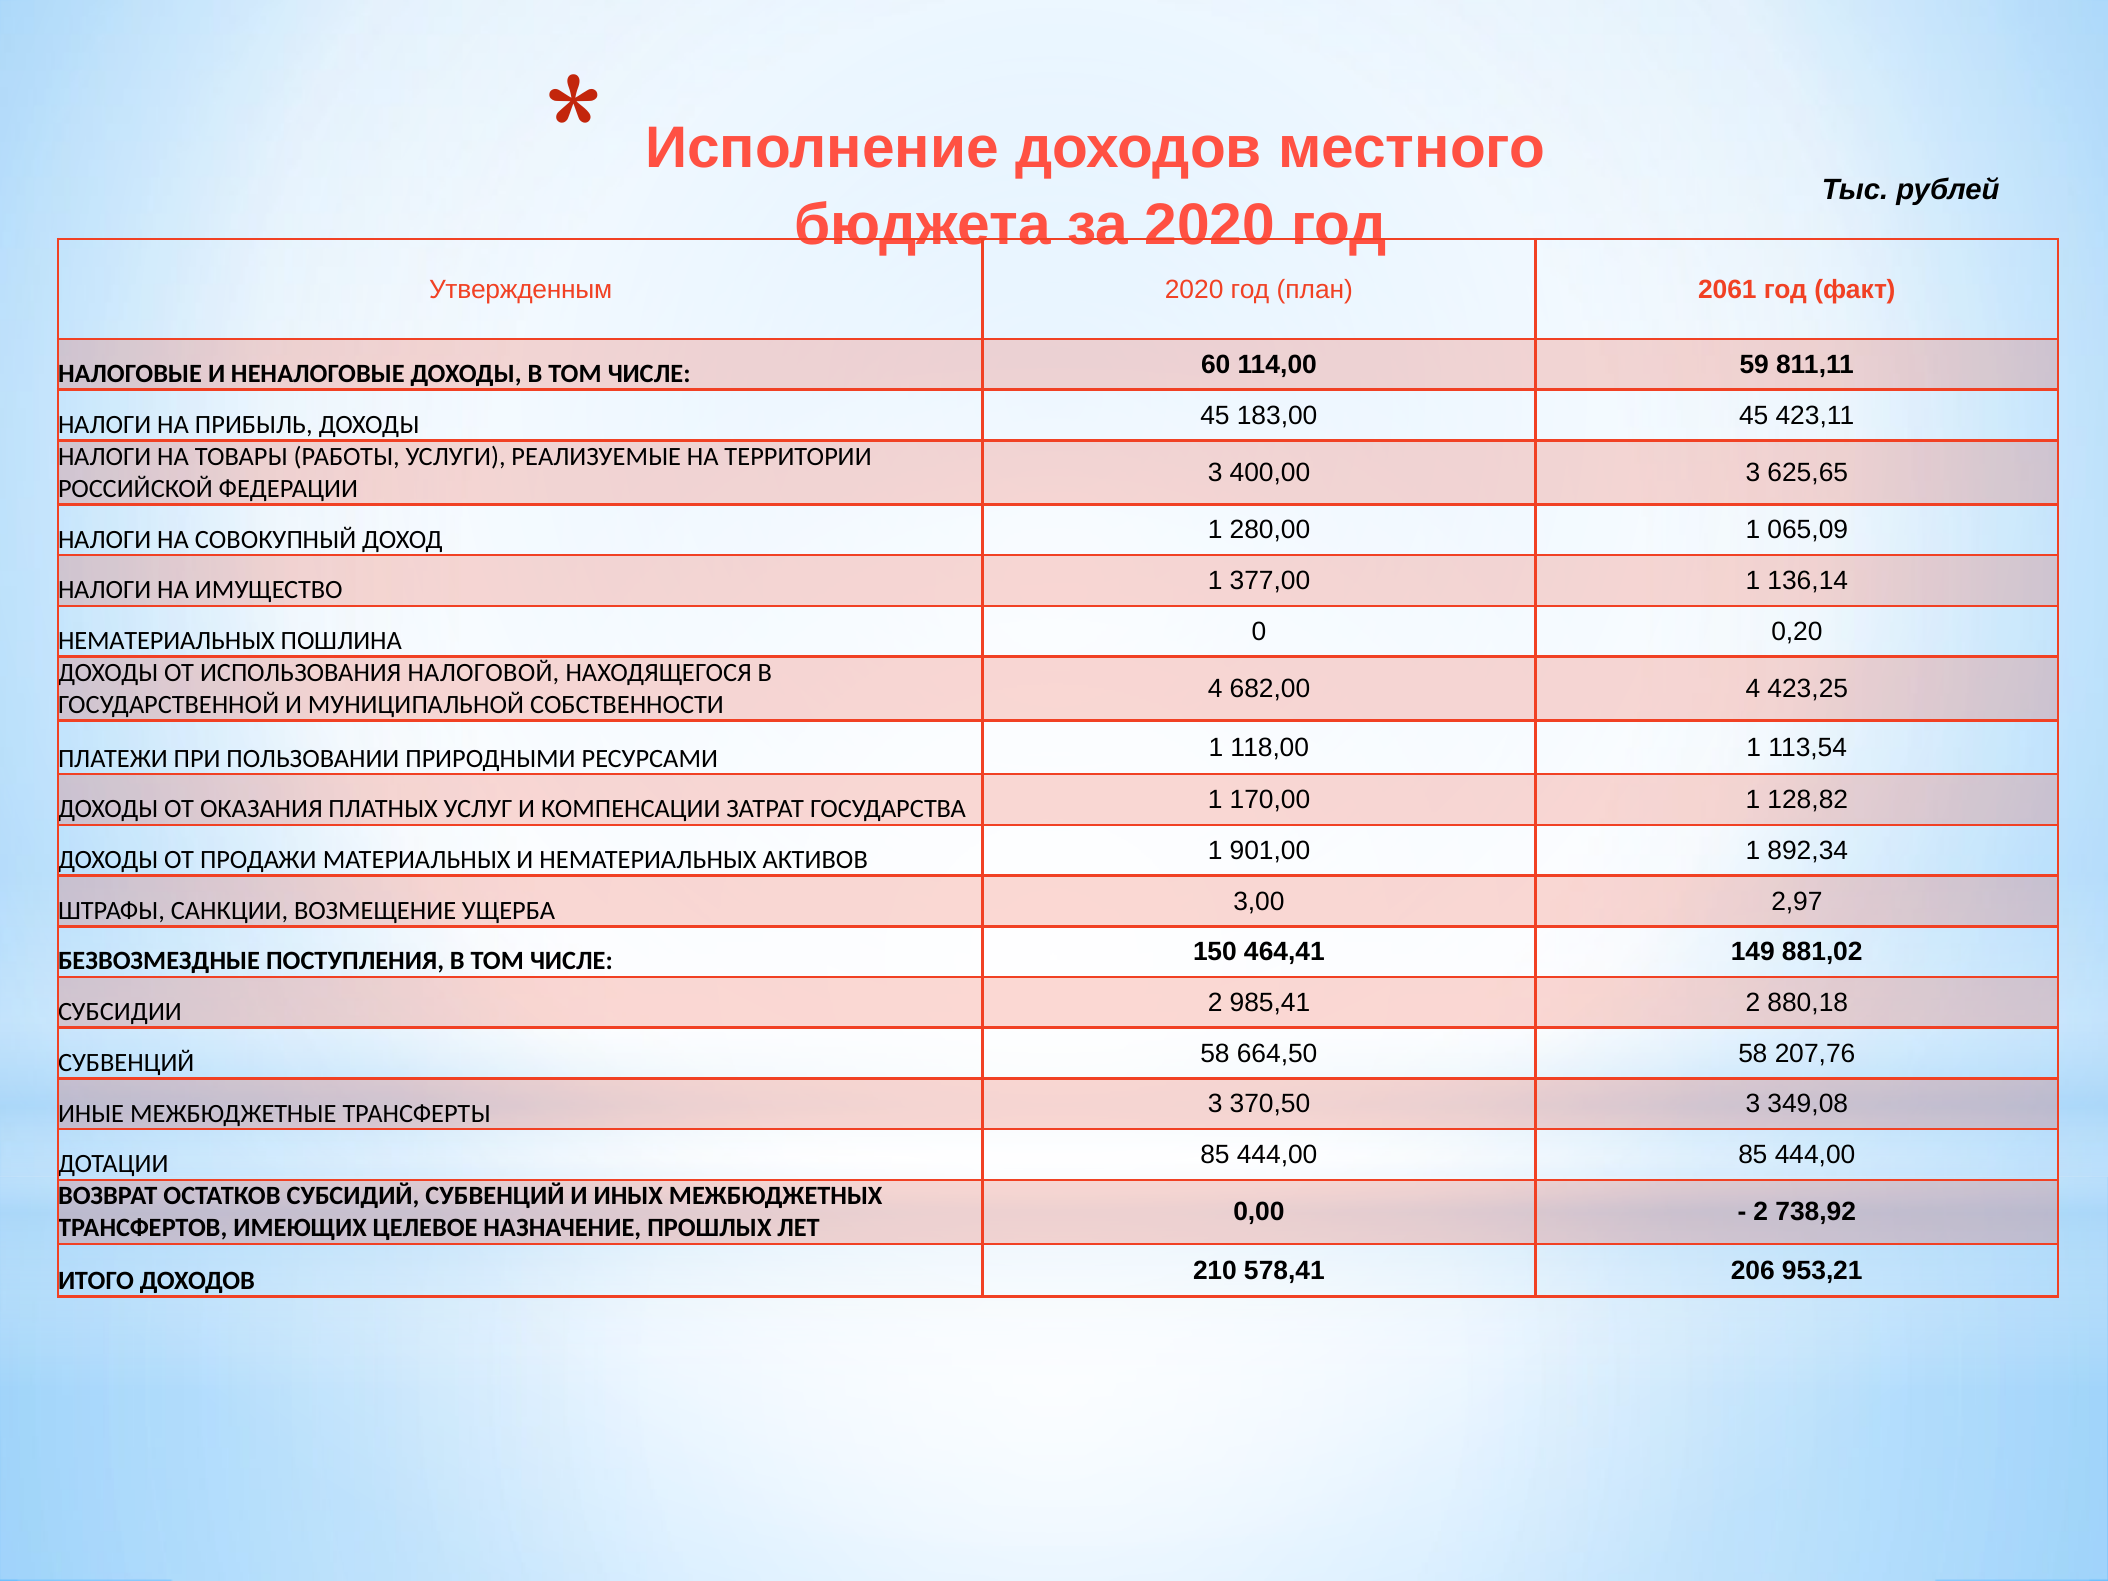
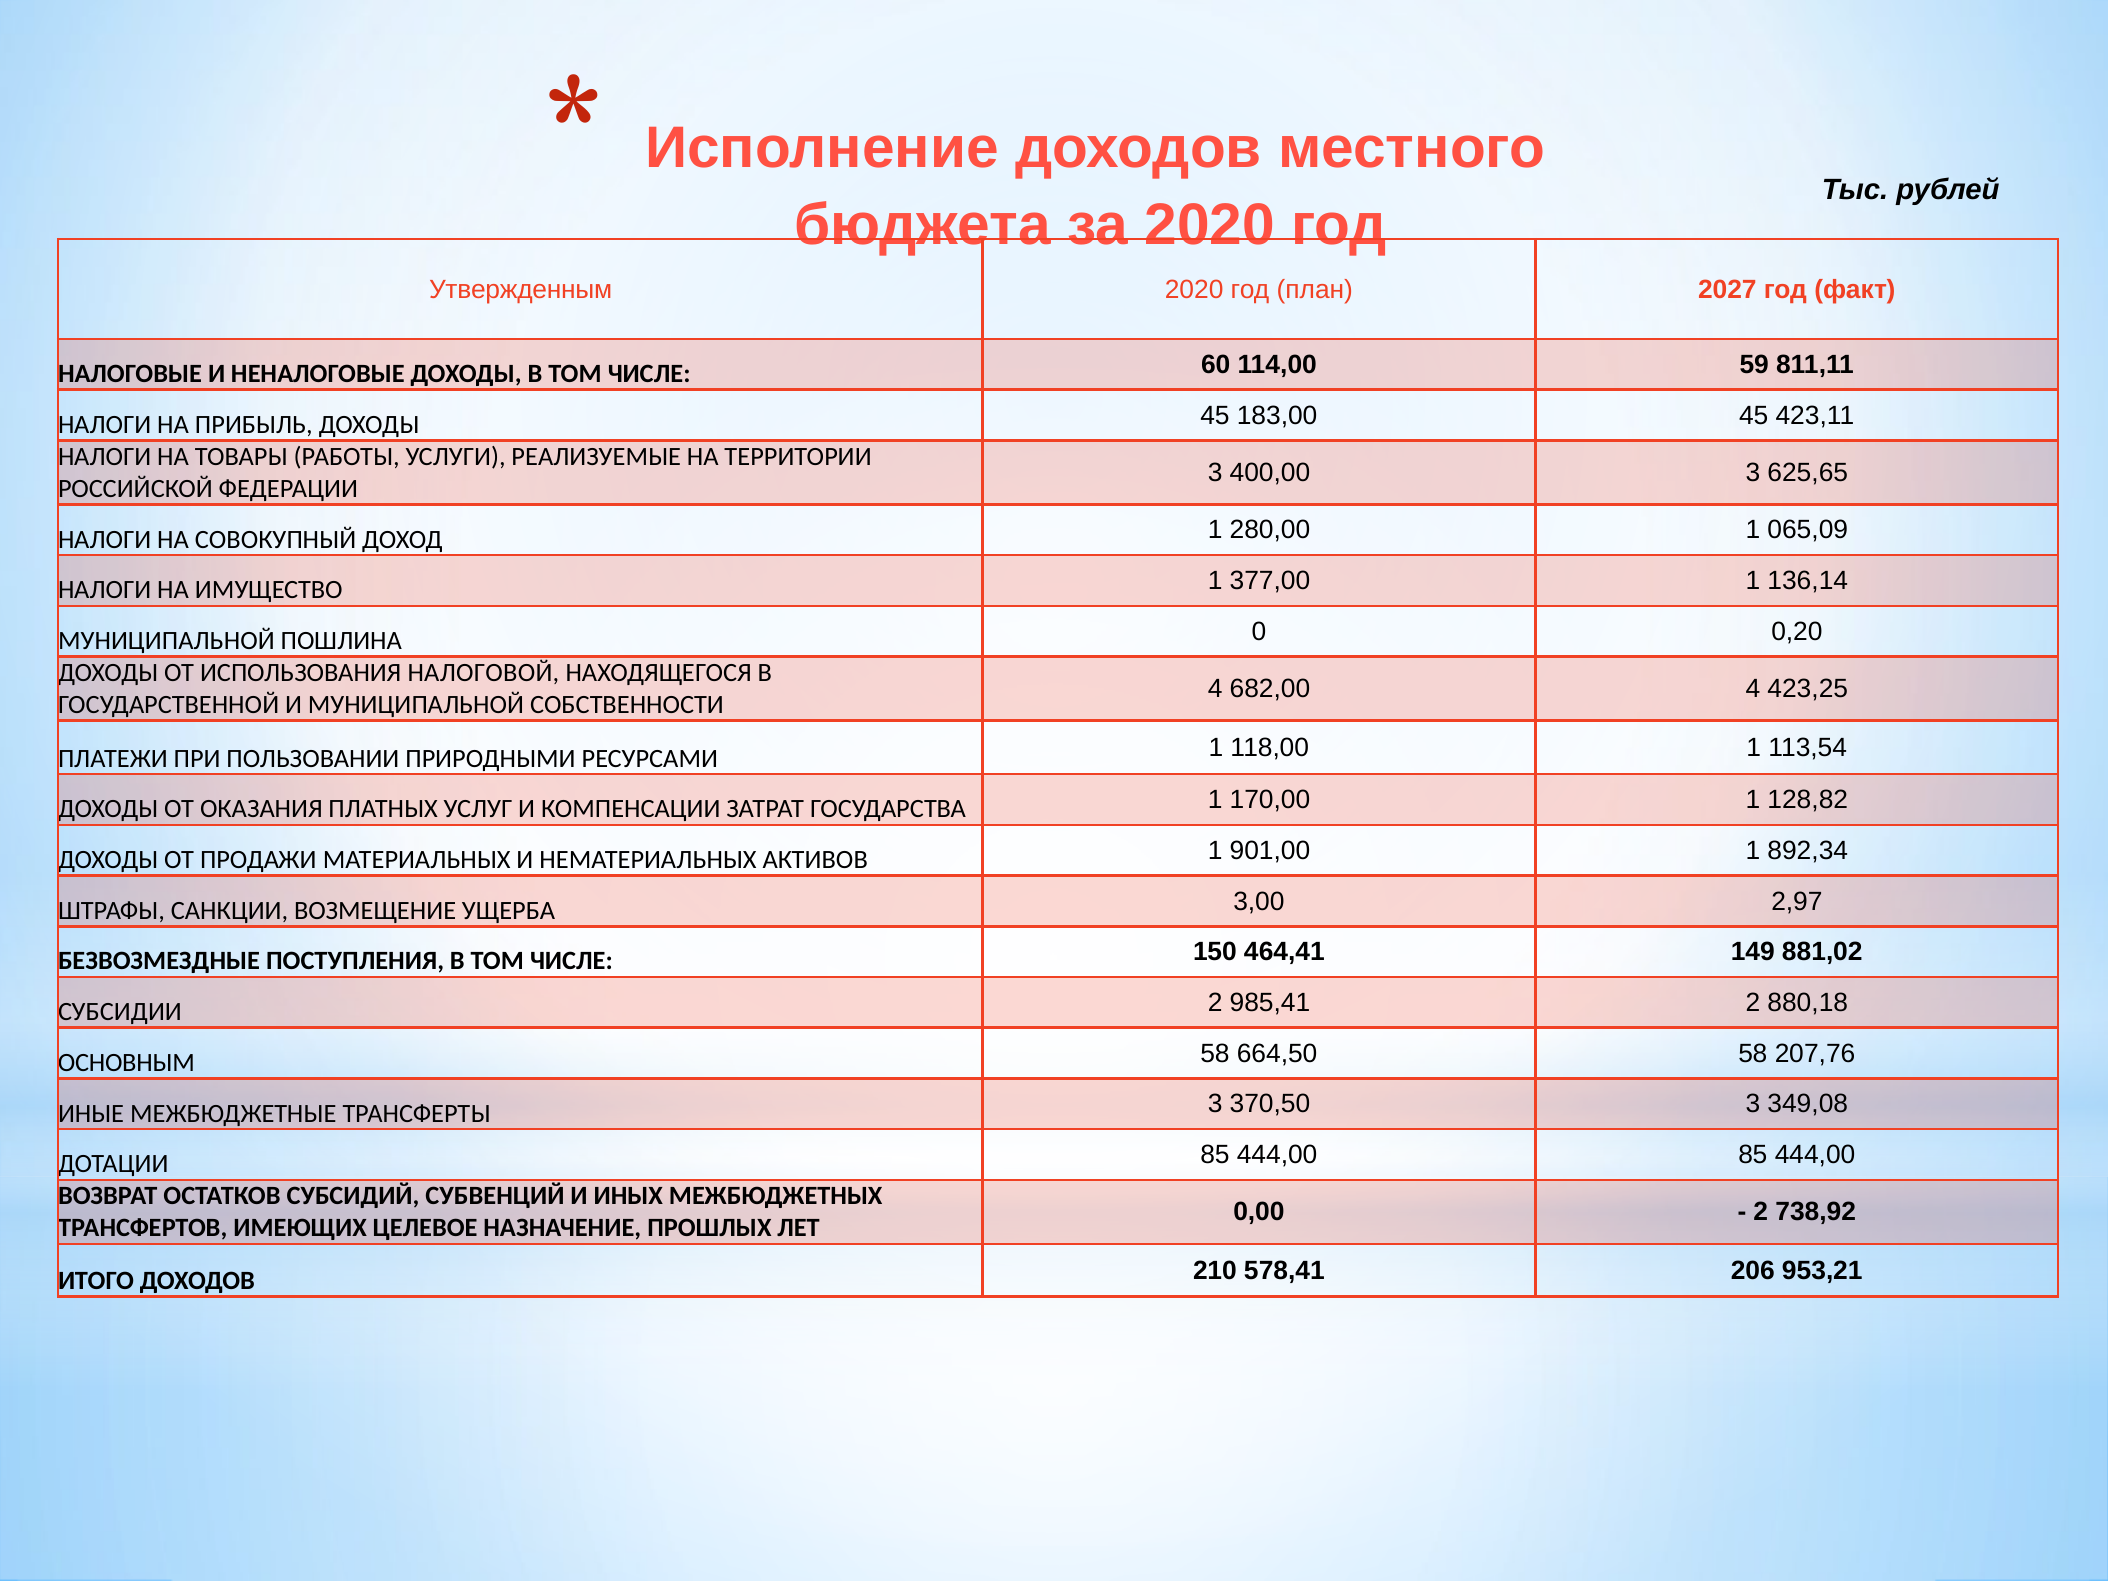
2061: 2061 -> 2027
НЕМАТЕРИАЛЬНЫХ at (166, 641): НЕМАТЕРИАЛЬНЫХ -> МУНИЦИПАЛЬНОЙ
СУБВЕНЦИЙ at (126, 1063): СУБВЕНЦИЙ -> ОСНОВНЫМ
